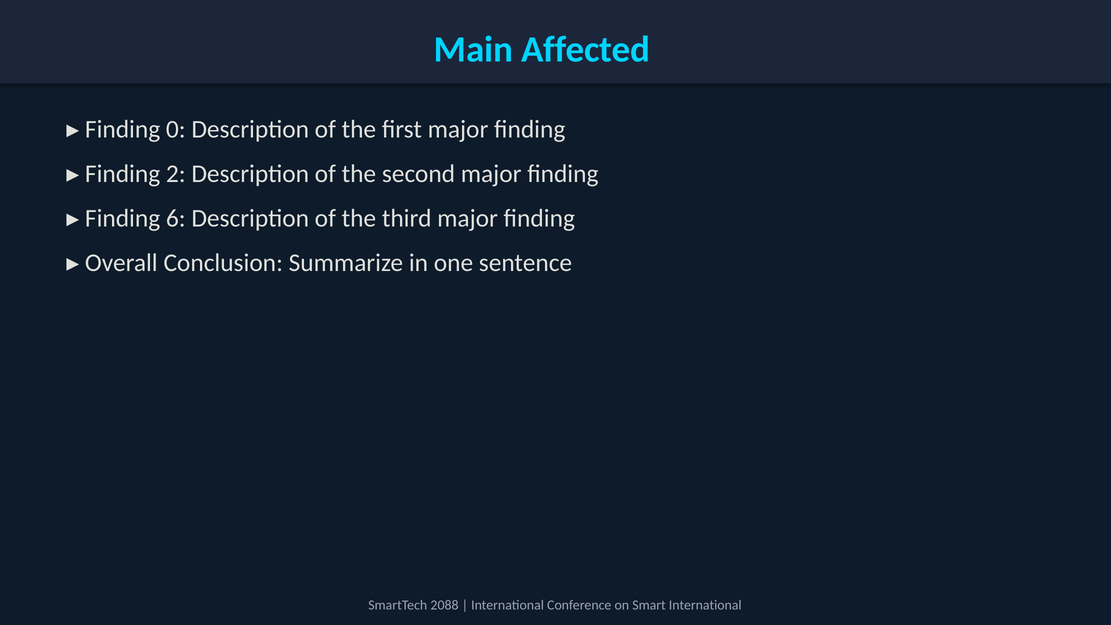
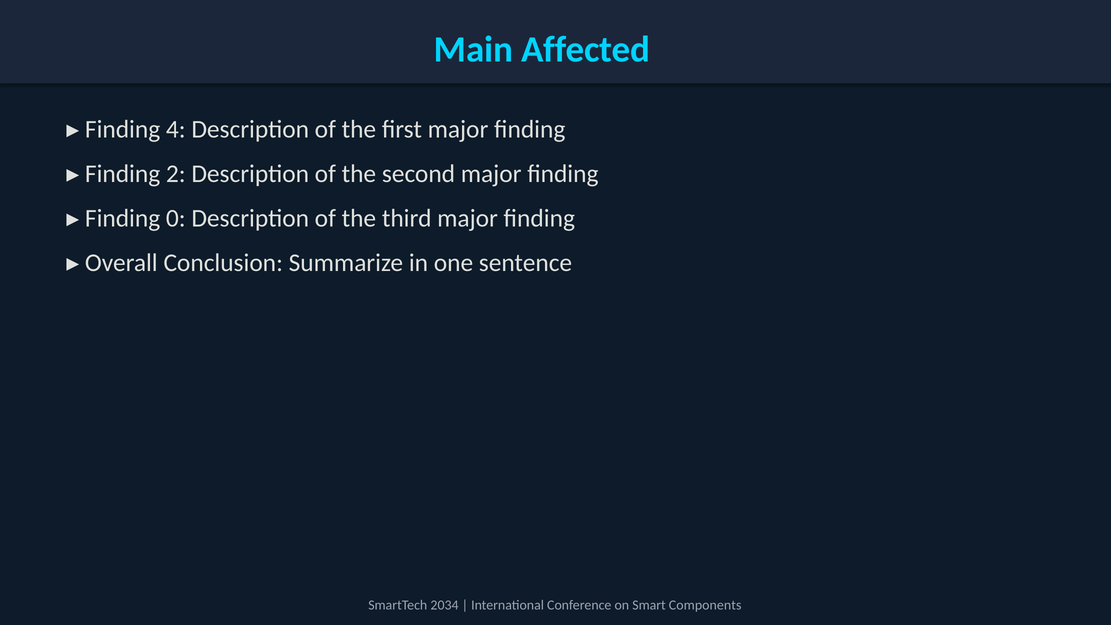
0: 0 -> 4
6: 6 -> 0
2088: 2088 -> 2034
Smart International: International -> Components
